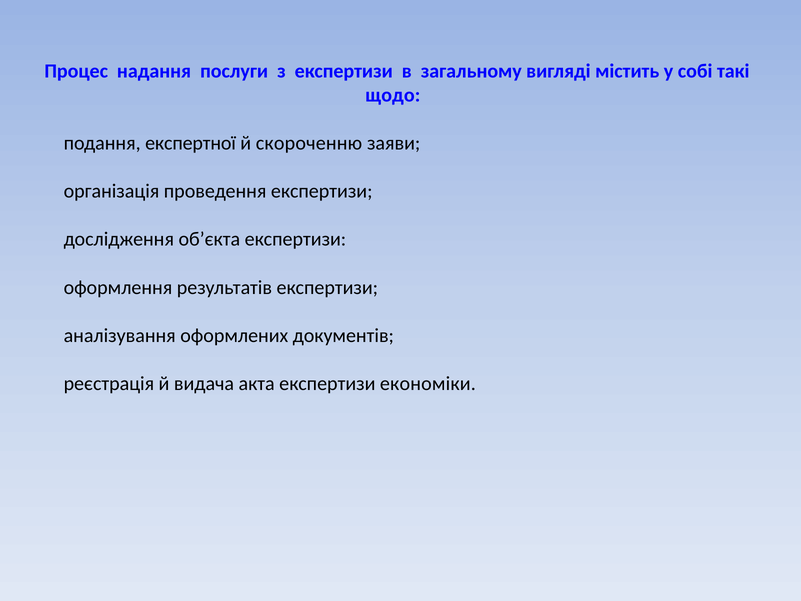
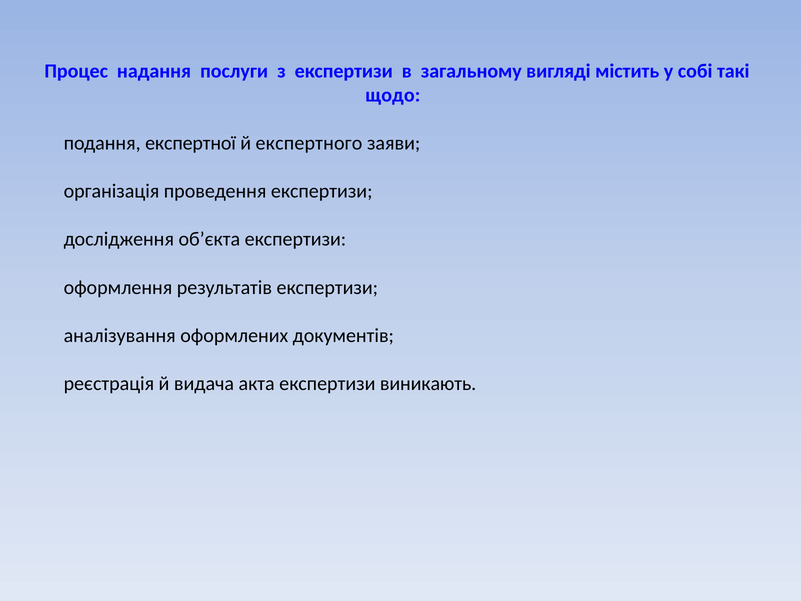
скороченню: скороченню -> експертного
економіки: економіки -> виникають
